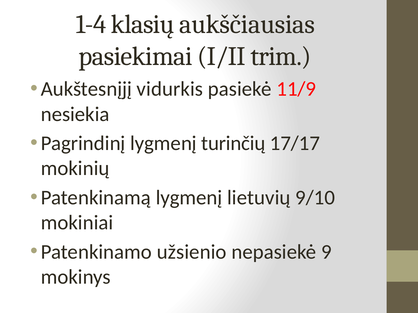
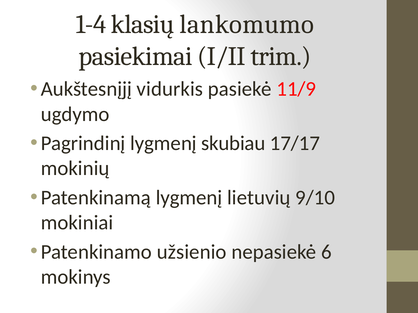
aukščiausias: aukščiausias -> lankomumo
nesiekia: nesiekia -> ugdymo
turinčių: turinčių -> skubiau
9: 9 -> 6
